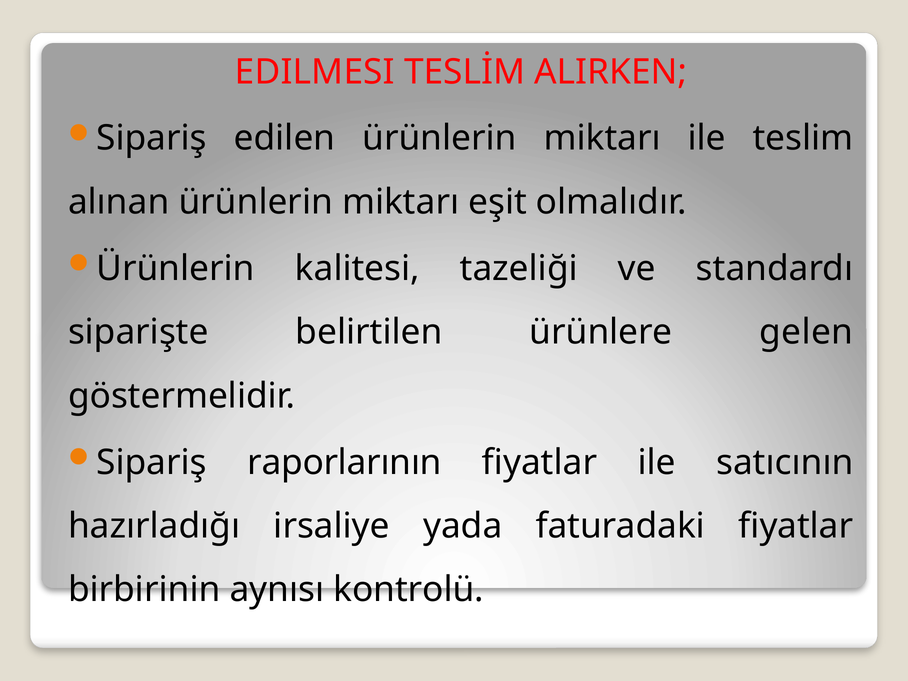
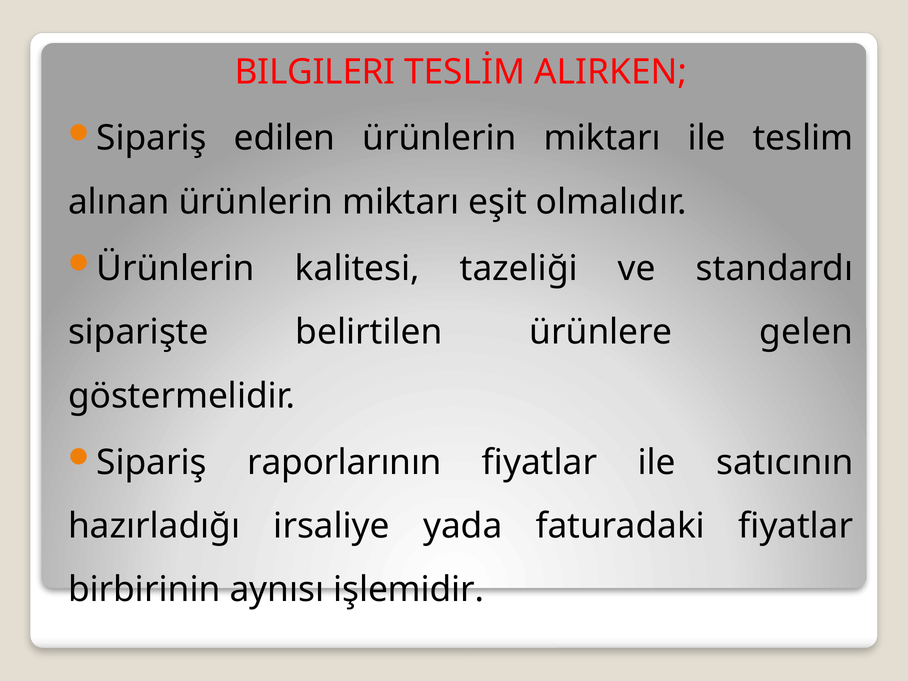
EDILMESI: EDILMESI -> BILGILERI
kontrolü: kontrolü -> işlemidir
